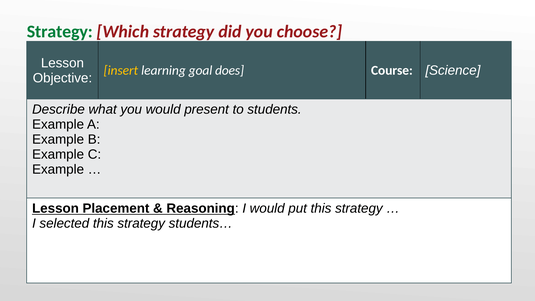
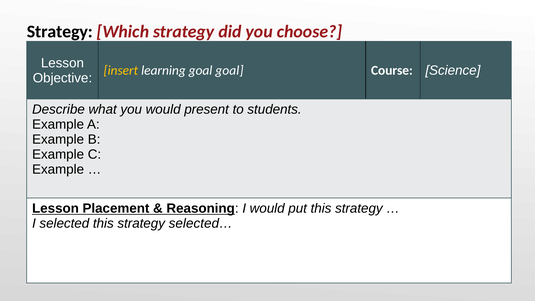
Strategy at (60, 32) colour: green -> black
goal does: does -> goal
students…: students… -> selected…
